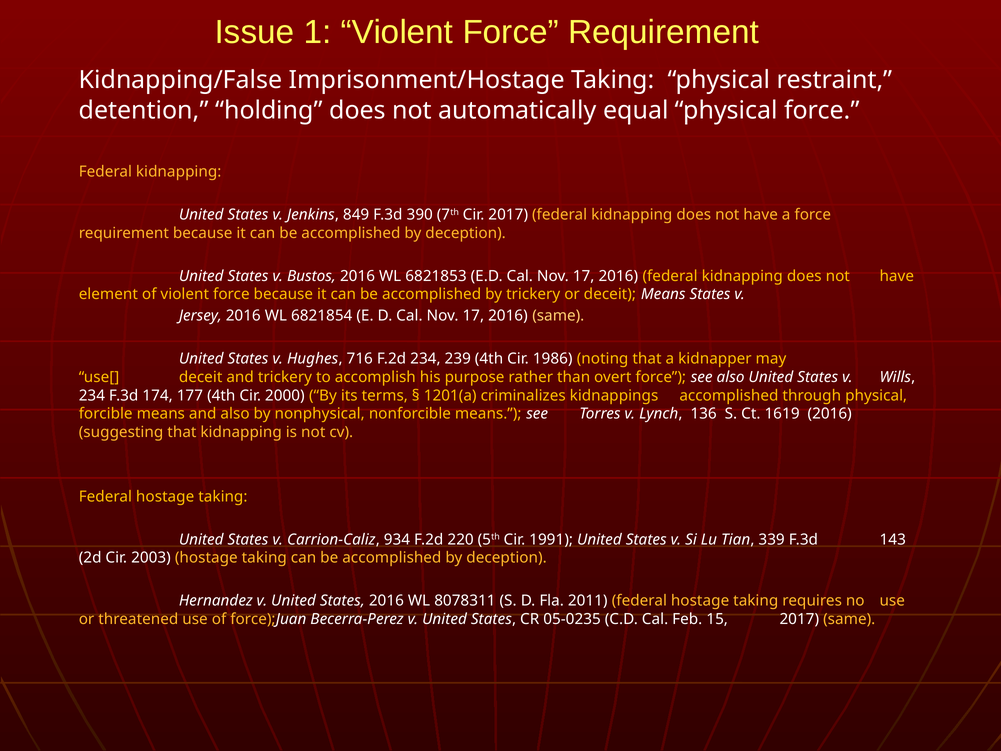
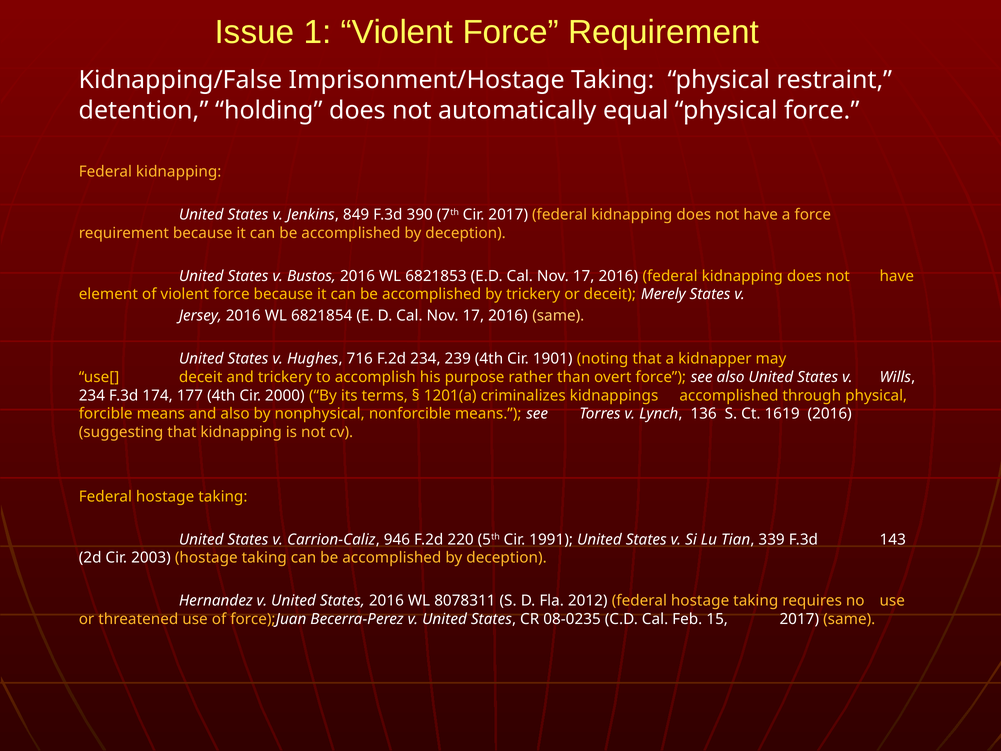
deceit Means: Means -> Merely
1986: 1986 -> 1901
934: 934 -> 946
2011: 2011 -> 2012
05-0235: 05-0235 -> 08-0235
